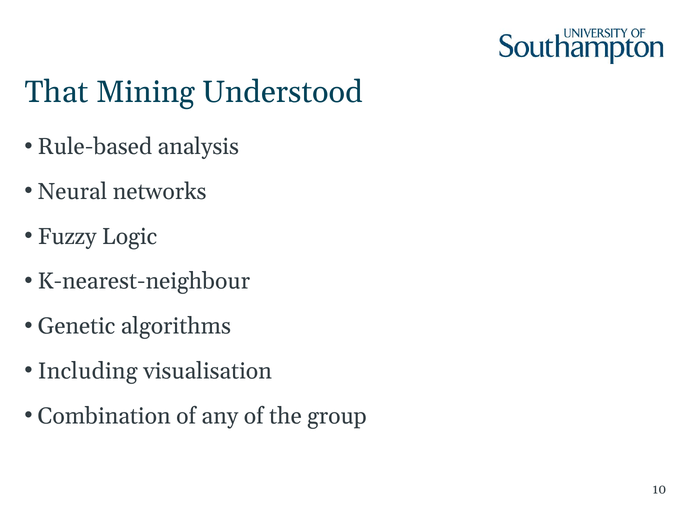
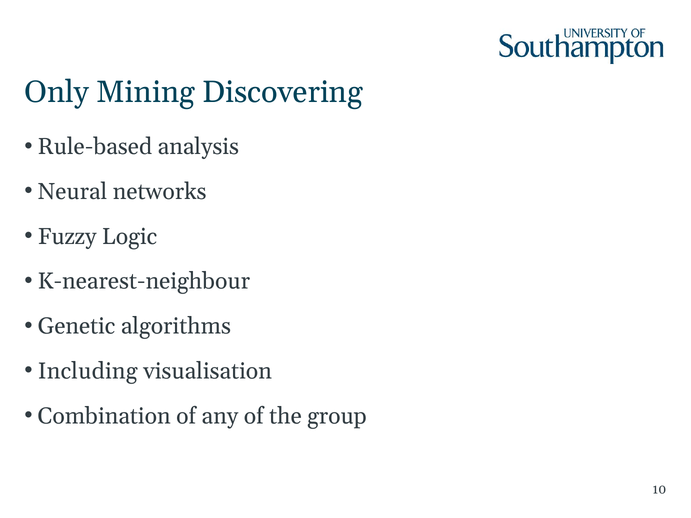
That: That -> Only
Understood: Understood -> Discovering
